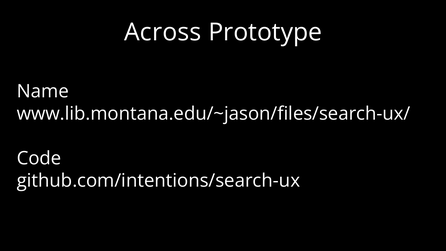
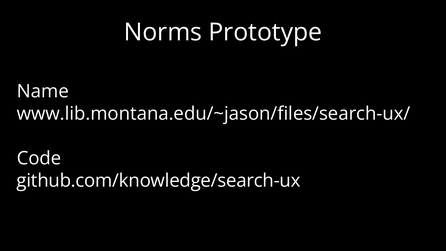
Across: Across -> Norms
github.com/intentions/search-ux: github.com/intentions/search-ux -> github.com/knowledge/search-ux
